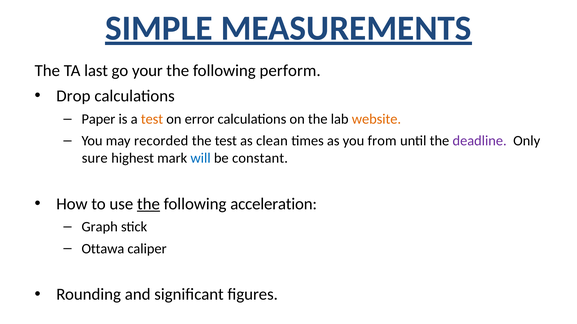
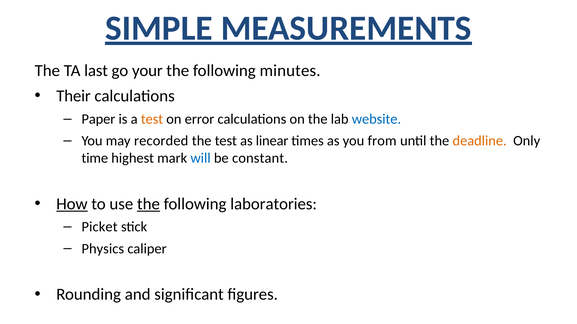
perform: perform -> minutes
Drop: Drop -> Their
website colour: orange -> blue
clean: clean -> linear
deadline colour: purple -> orange
sure: sure -> time
How underline: none -> present
acceleration: acceleration -> laboratories
Graph: Graph -> Picket
Ottawa: Ottawa -> Physics
